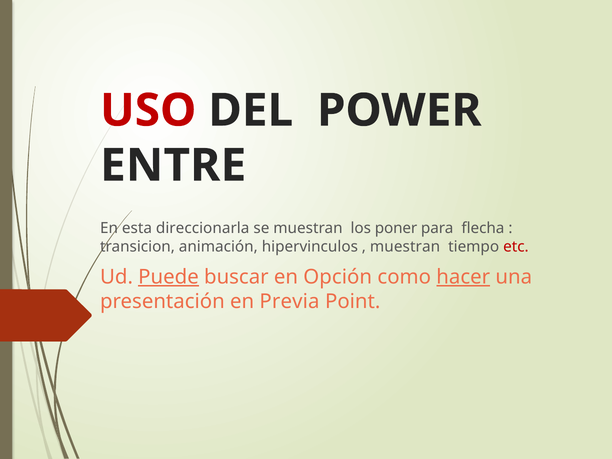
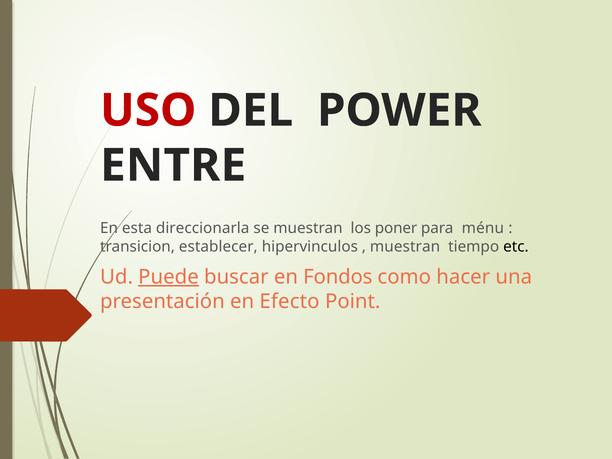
flecha: flecha -> ménu
animación: animación -> establecer
etc colour: red -> black
Opción: Opción -> Fondos
hacer underline: present -> none
Previa: Previa -> Efecto
